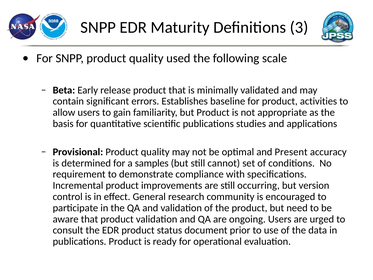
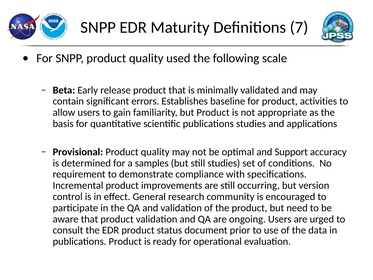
3: 3 -> 7
Present: Present -> Support
still cannot: cannot -> studies
